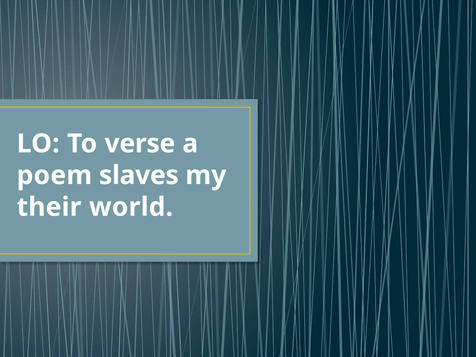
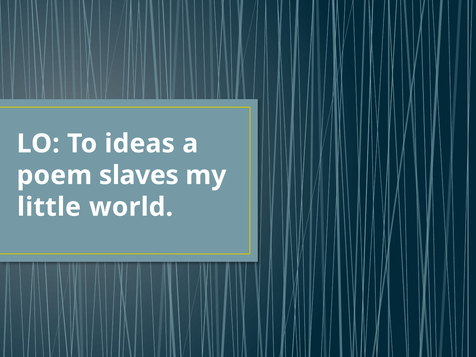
verse: verse -> ideas
their: their -> little
